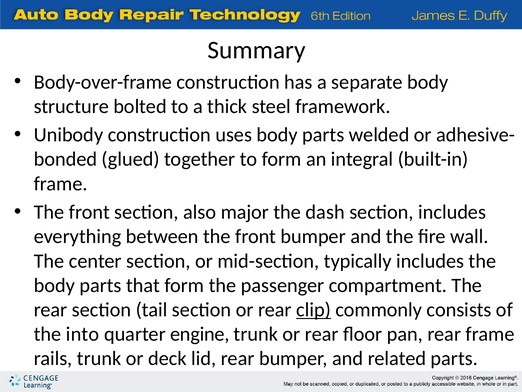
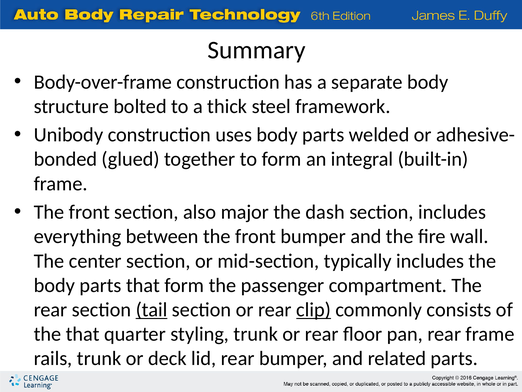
tail underline: none -> present
the into: into -> that
engine: engine -> styling
